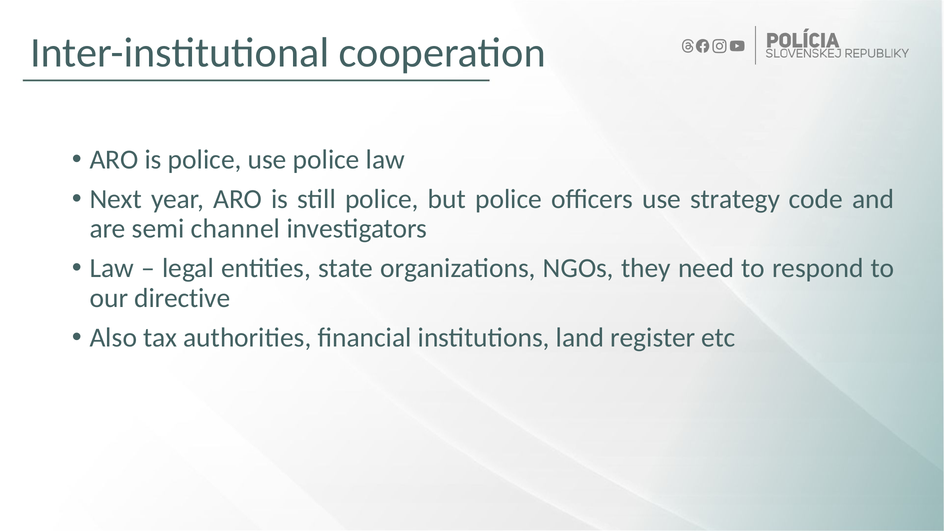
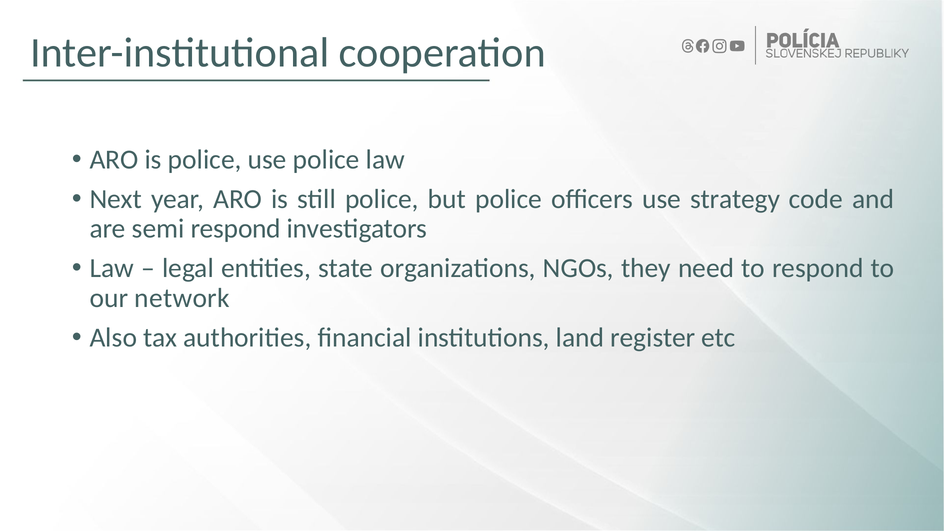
semi channel: channel -> respond
directive: directive -> network
